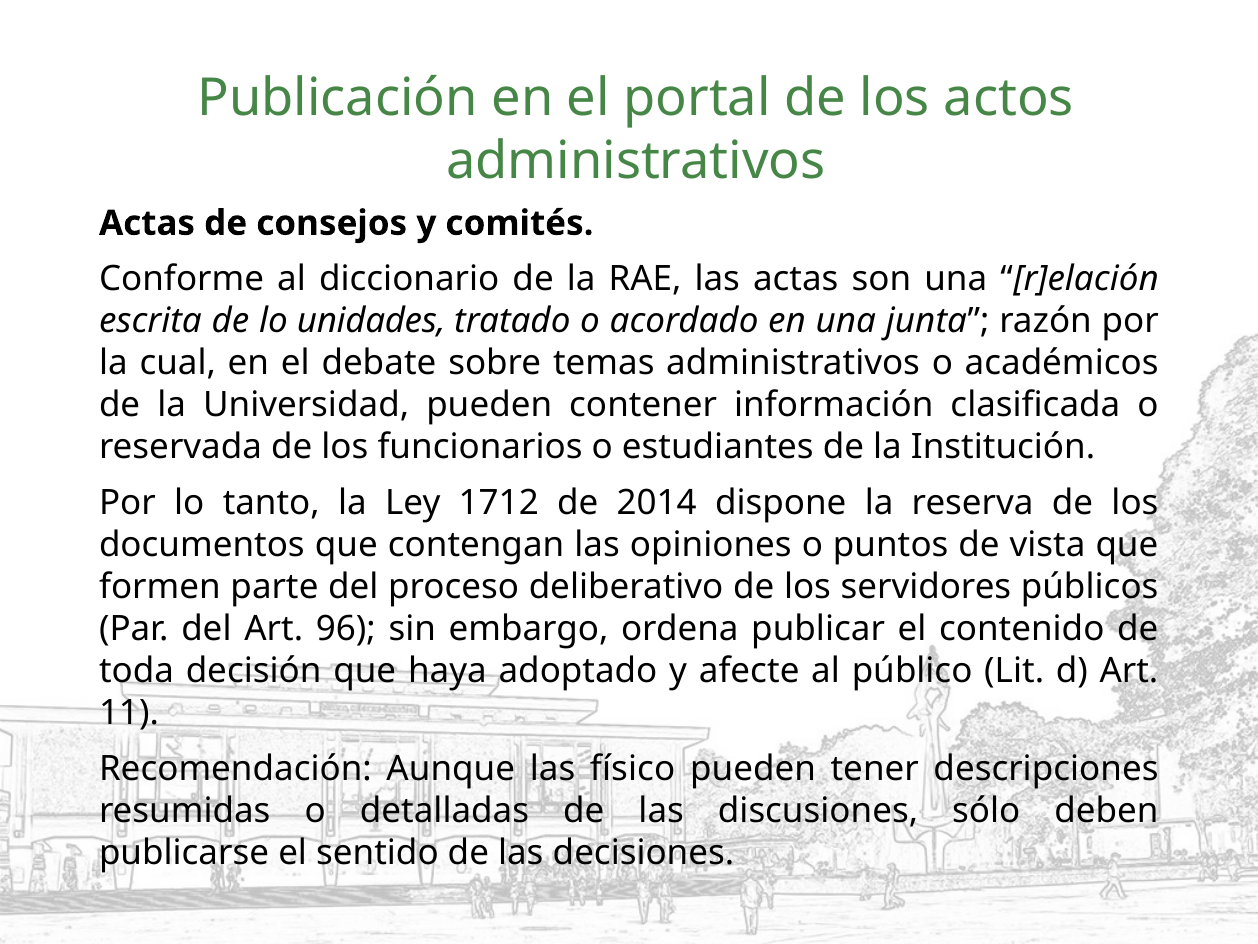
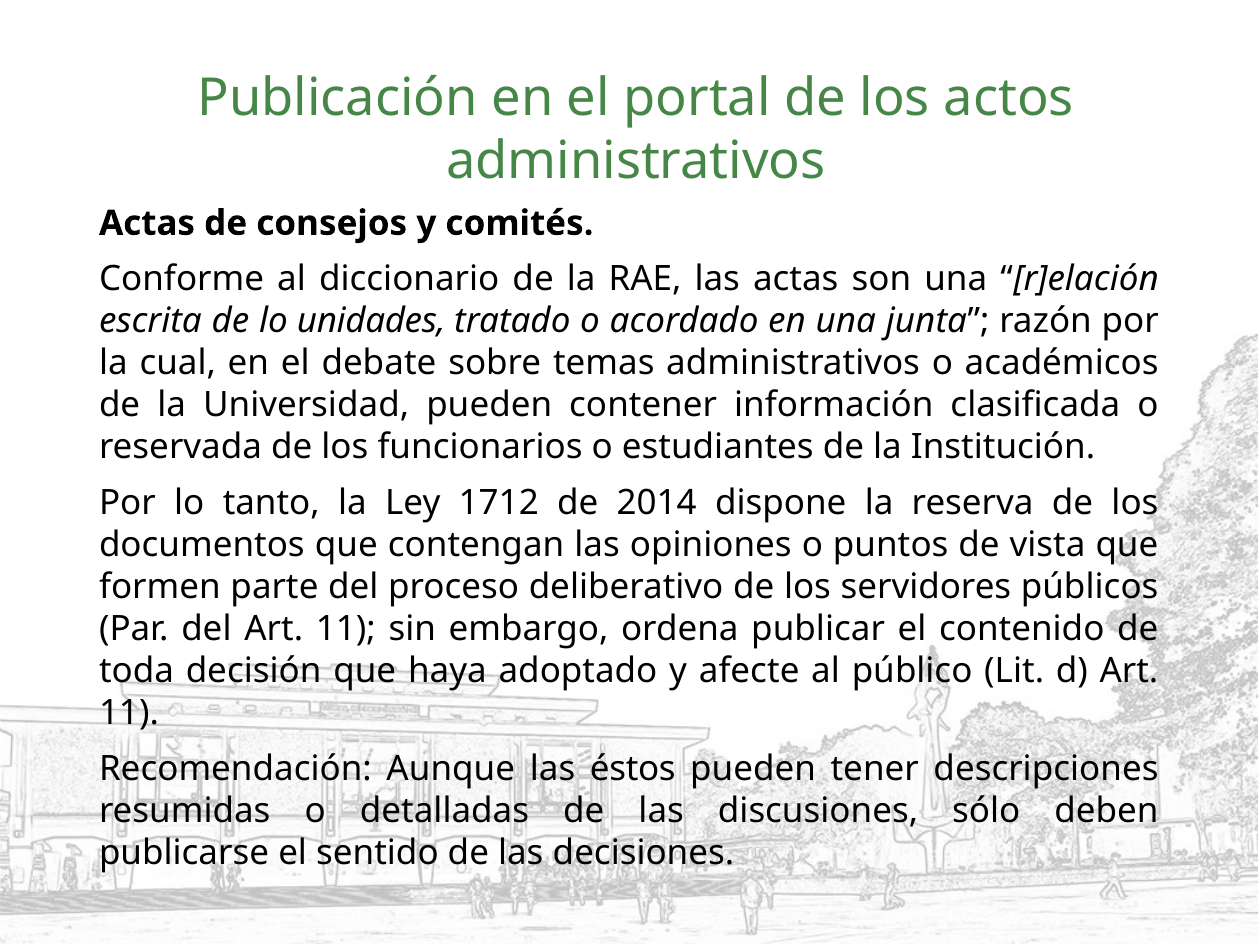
del Art 96: 96 -> 11
físico: físico -> éstos
